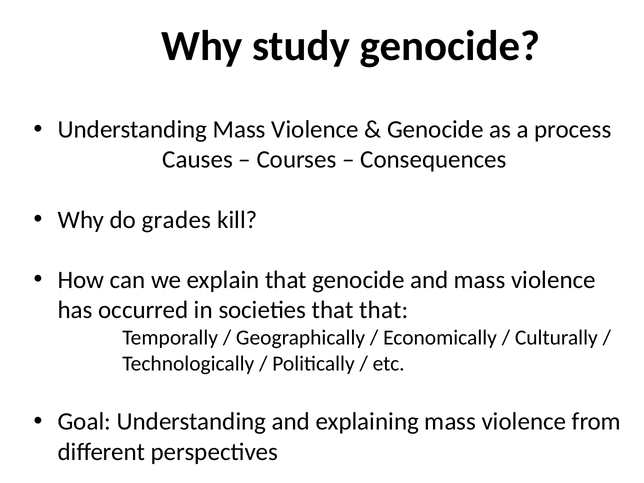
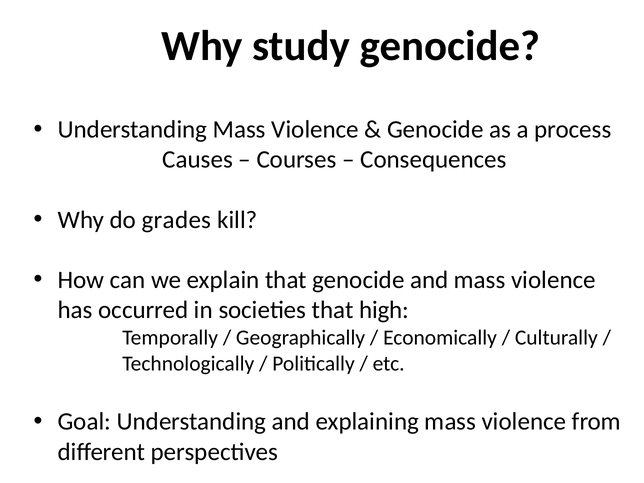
that that: that -> high
